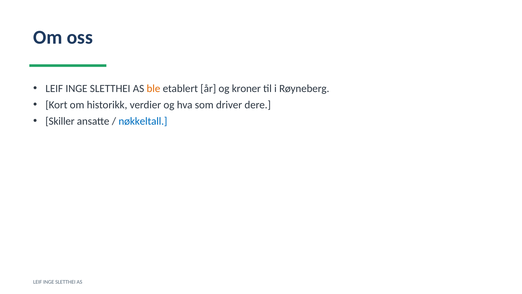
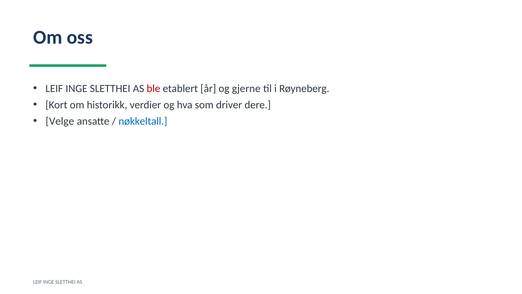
ble colour: orange -> red
kroner: kroner -> gjerne
Skiller: Skiller -> Velge
